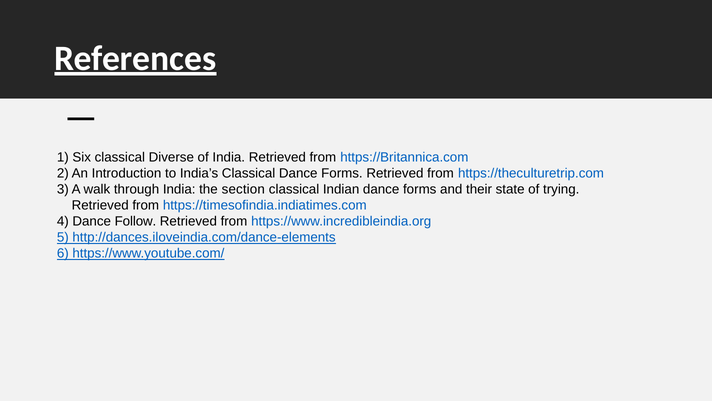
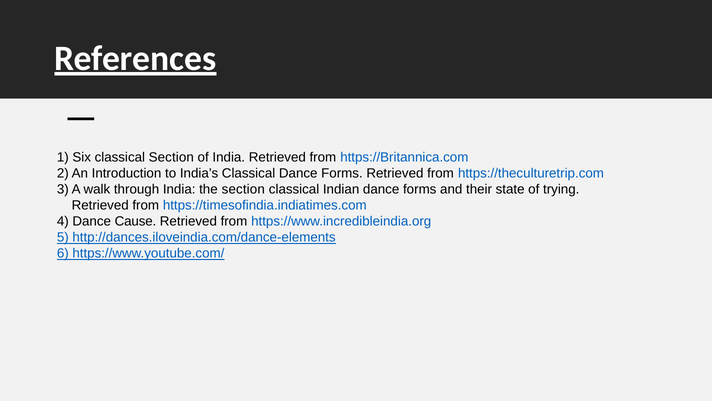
classical Diverse: Diverse -> Section
Follow: Follow -> Cause
